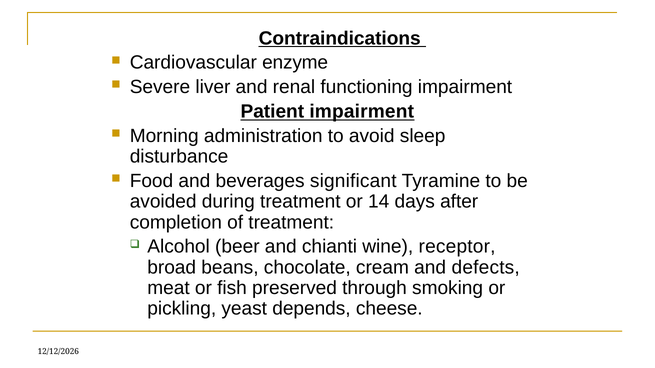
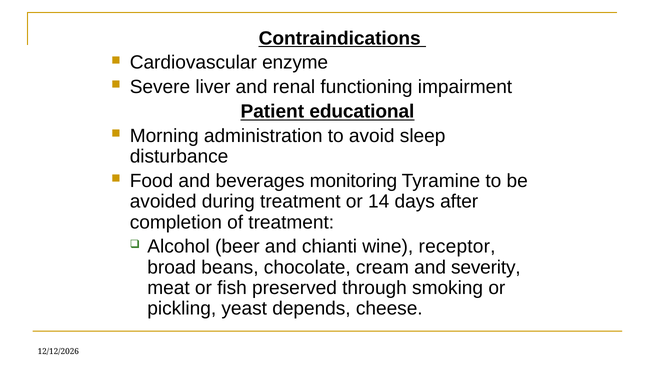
Patient impairment: impairment -> educational
significant: significant -> monitoring
defects: defects -> severity
